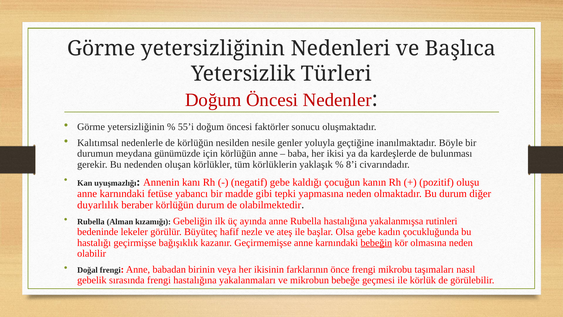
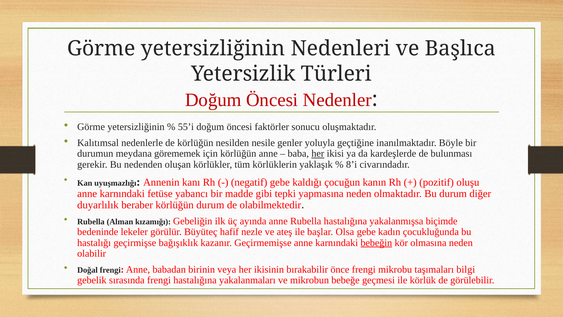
günümüzde: günümüzde -> görememek
her at (318, 153) underline: none -> present
rutinleri: rutinleri -> biçimde
farklarının: farklarının -> bırakabilir
nasıl: nasıl -> bilgi
